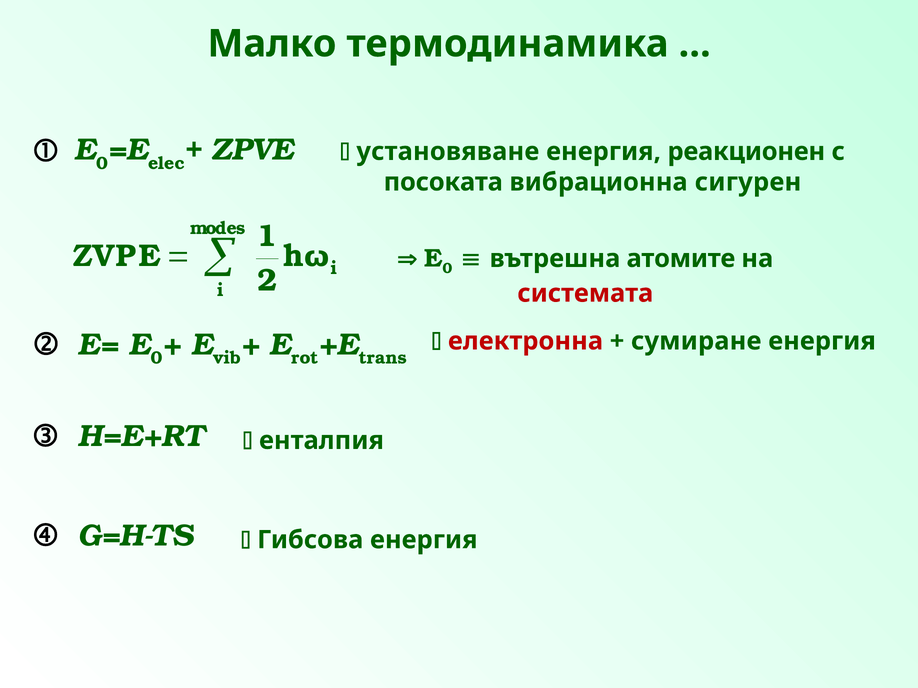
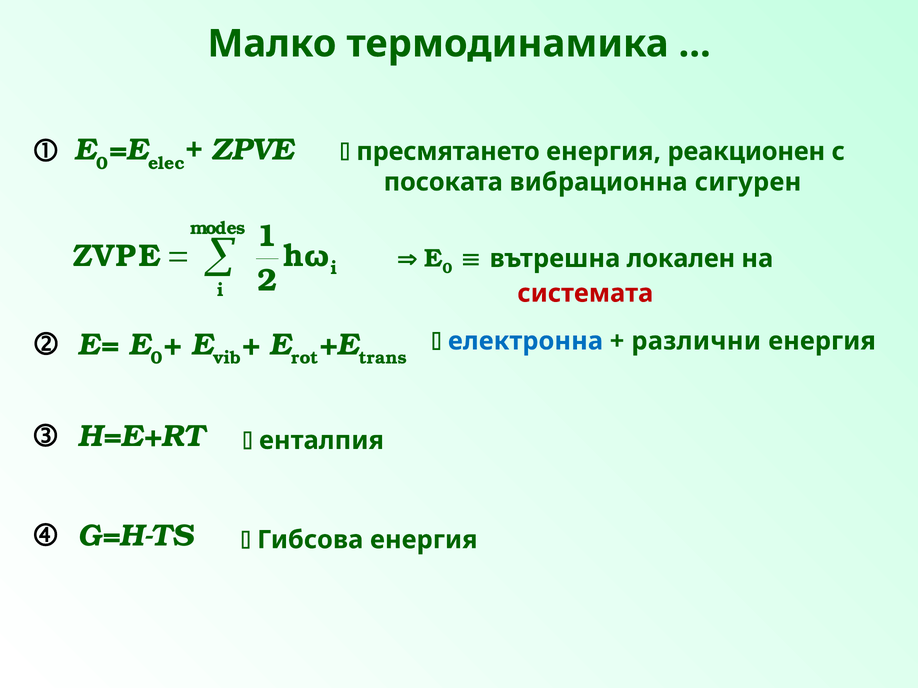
установяване: установяване -> пресмятането
атомите: атомите -> локален
електронна colour: red -> blue
сумиране: сумиране -> различни
